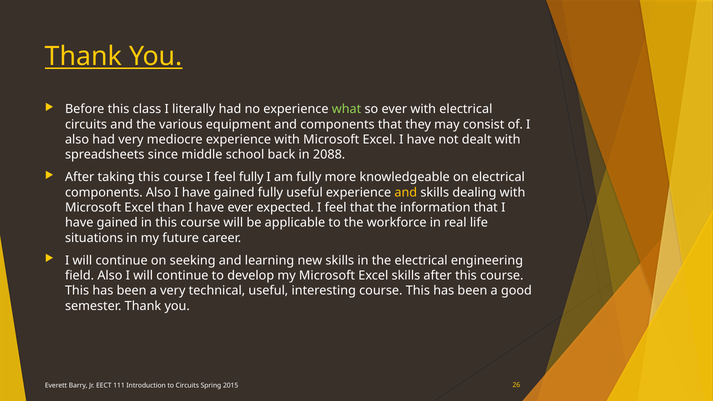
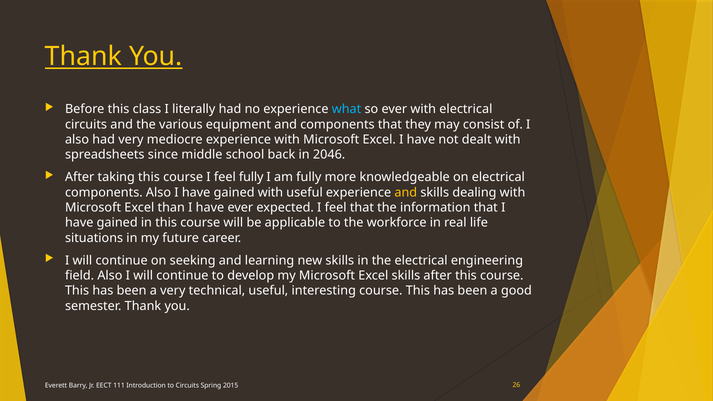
what colour: light green -> light blue
2088: 2088 -> 2046
gained fully: fully -> with
